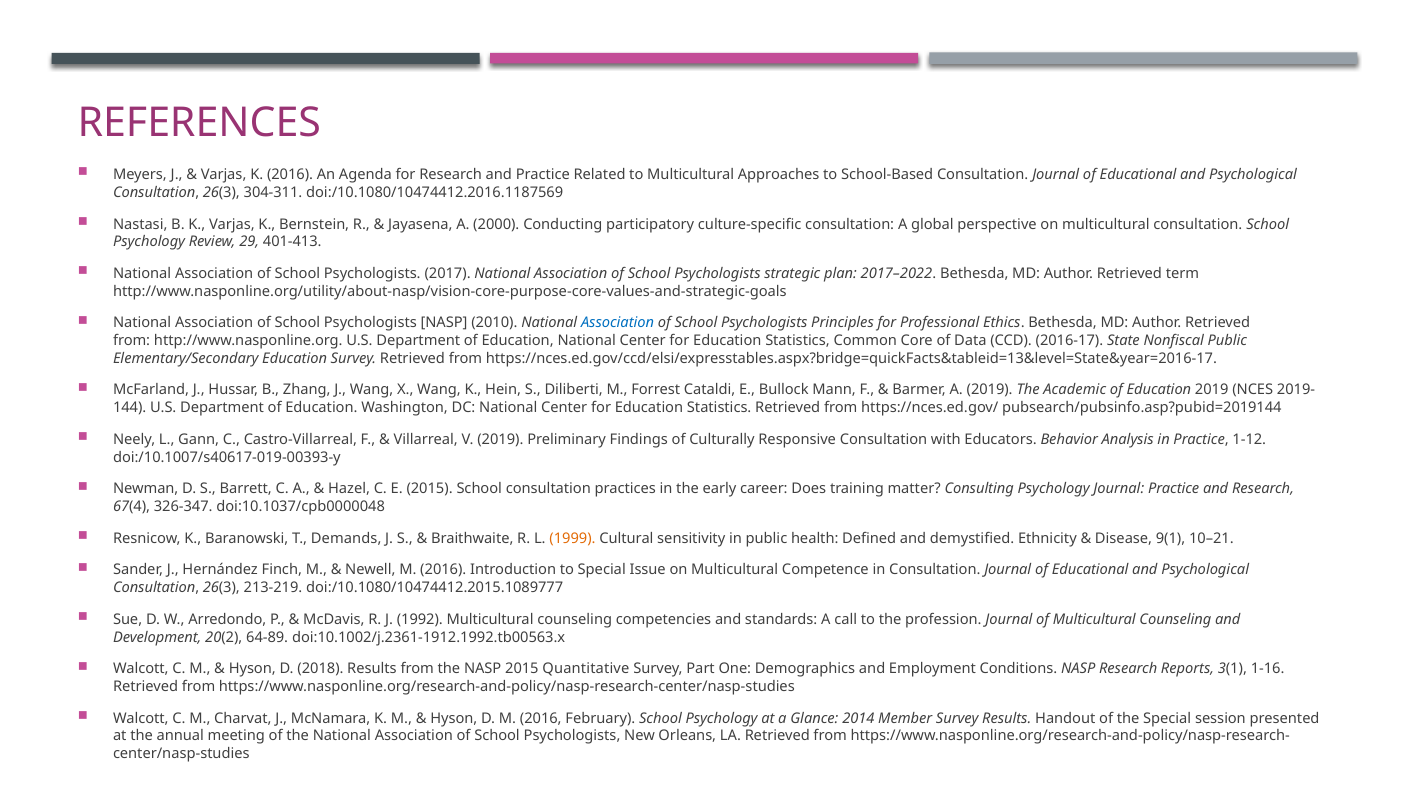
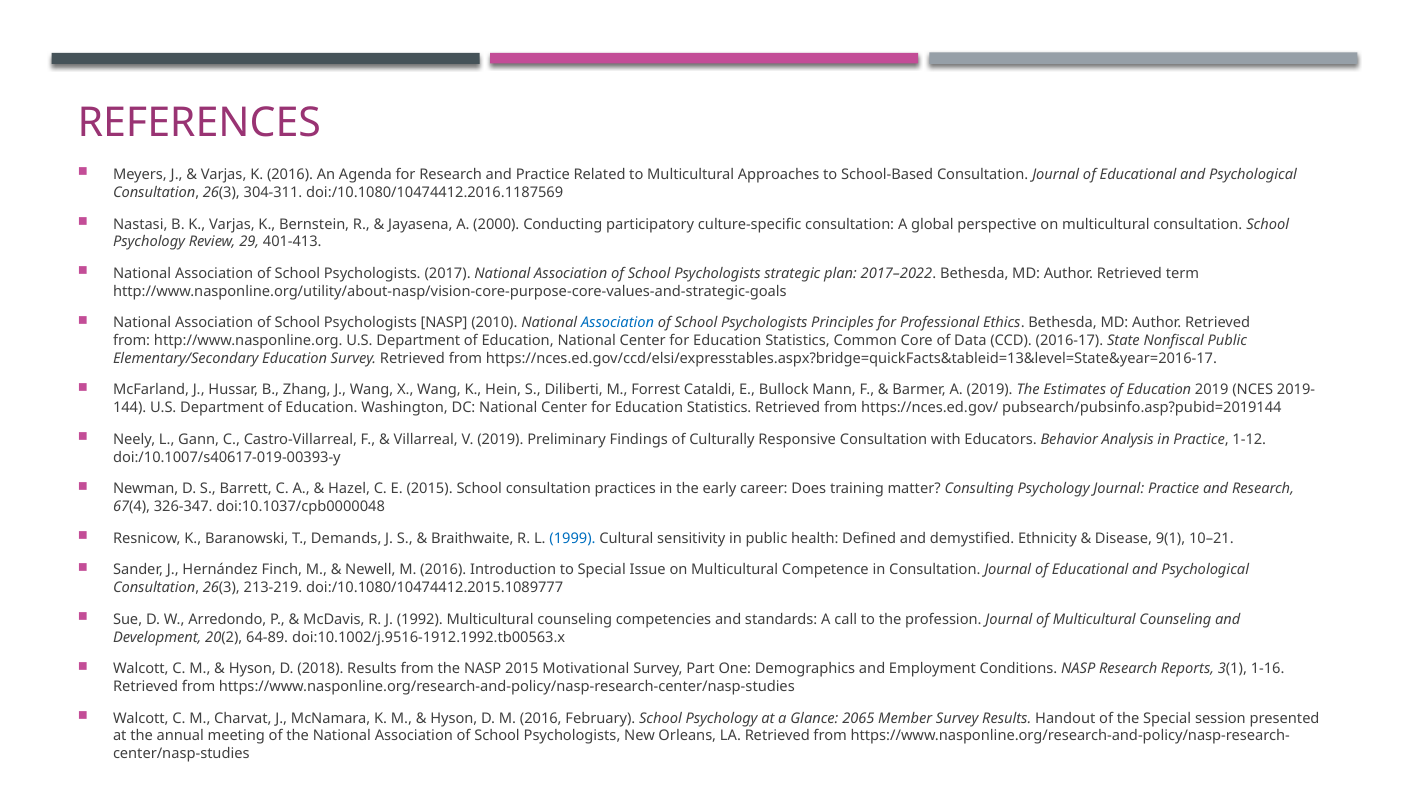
Academic: Academic -> Estimates
1999 colour: orange -> blue
doi:10.1002/j.2361-1912.1992.tb00563.x: doi:10.1002/j.2361-1912.1992.tb00563.x -> doi:10.1002/j.9516-1912.1992.tb00563.x
Quantitative: Quantitative -> Motivational
2014: 2014 -> 2065
